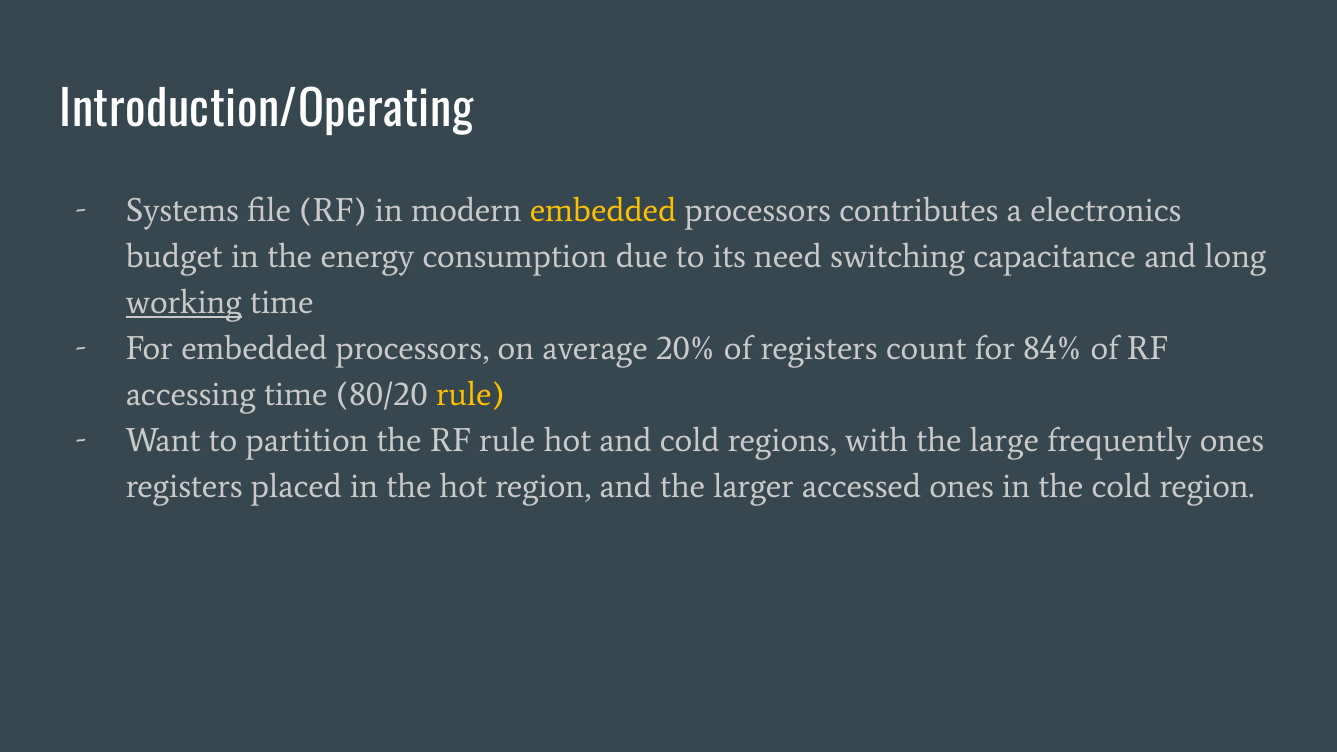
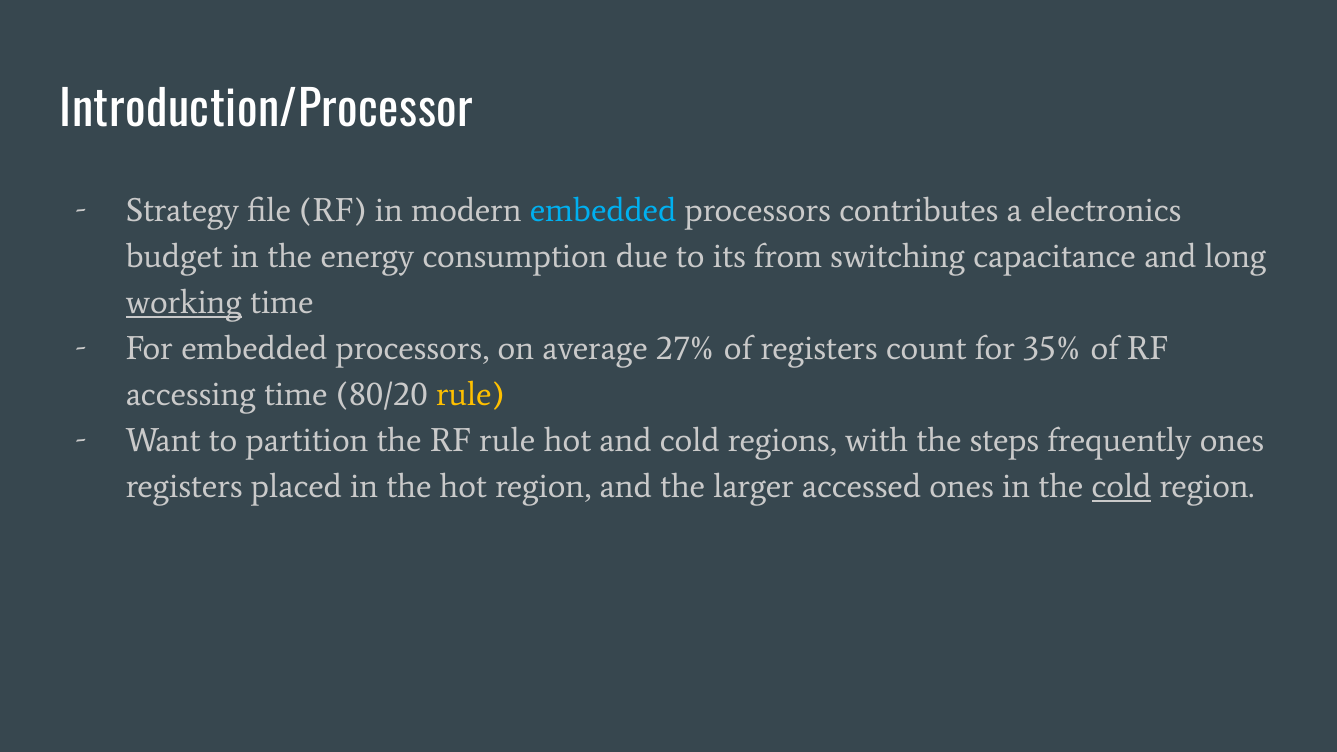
Introduction/Operating: Introduction/Operating -> Introduction/Processor
Systems: Systems -> Strategy
embedded at (603, 210) colour: yellow -> light blue
need: need -> from
20%: 20% -> 27%
84%: 84% -> 35%
large: large -> steps
cold at (1121, 487) underline: none -> present
